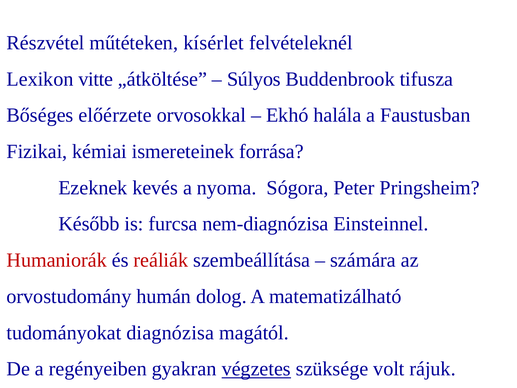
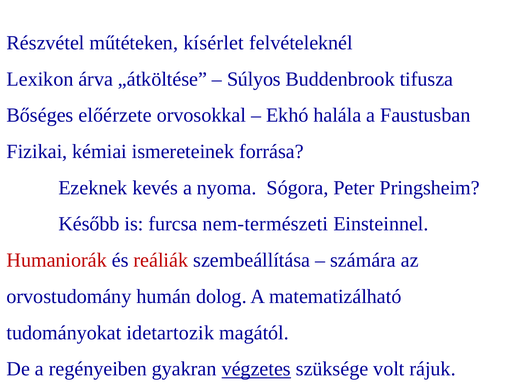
vitte: vitte -> árva
nem-diagnózisa: nem-diagnózisa -> nem-természeti
diagnózisa: diagnózisa -> idetartozik
